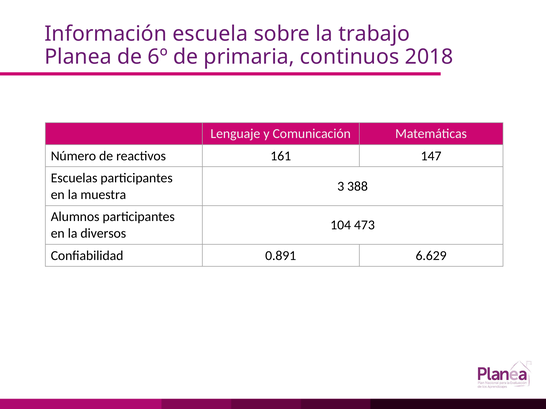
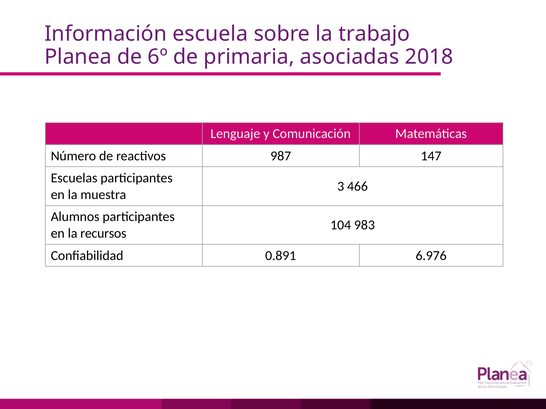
continuos: continuos -> asociadas
161: 161 -> 987
388: 388 -> 466
473: 473 -> 983
diversos: diversos -> recursos
6.629: 6.629 -> 6.976
